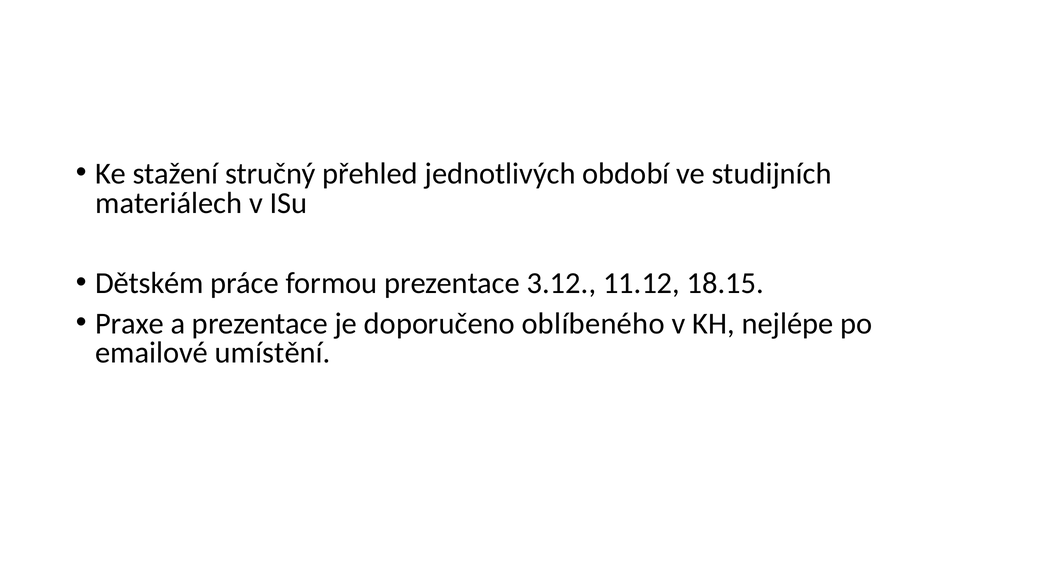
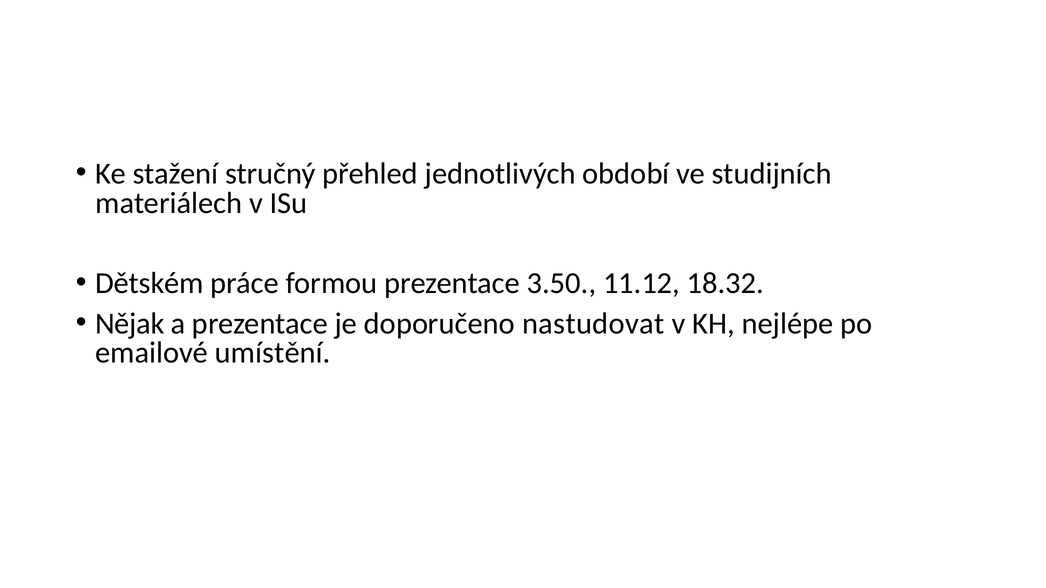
3.12: 3.12 -> 3.50
18.15: 18.15 -> 18.32
Praxe: Praxe -> Nějak
oblíbeného: oblíbeného -> nastudovat
